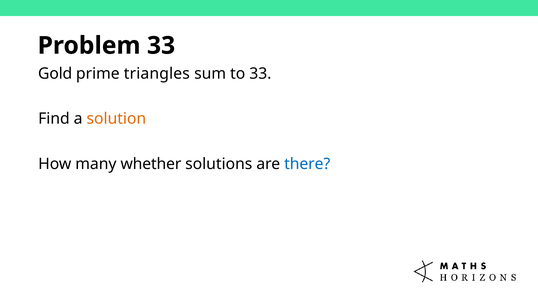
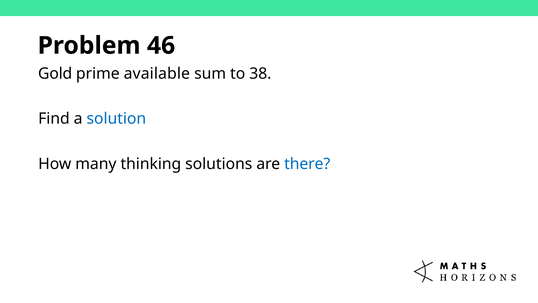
Problem 33: 33 -> 46
triangles: triangles -> available
to 33: 33 -> 38
solution colour: orange -> blue
whether: whether -> thinking
